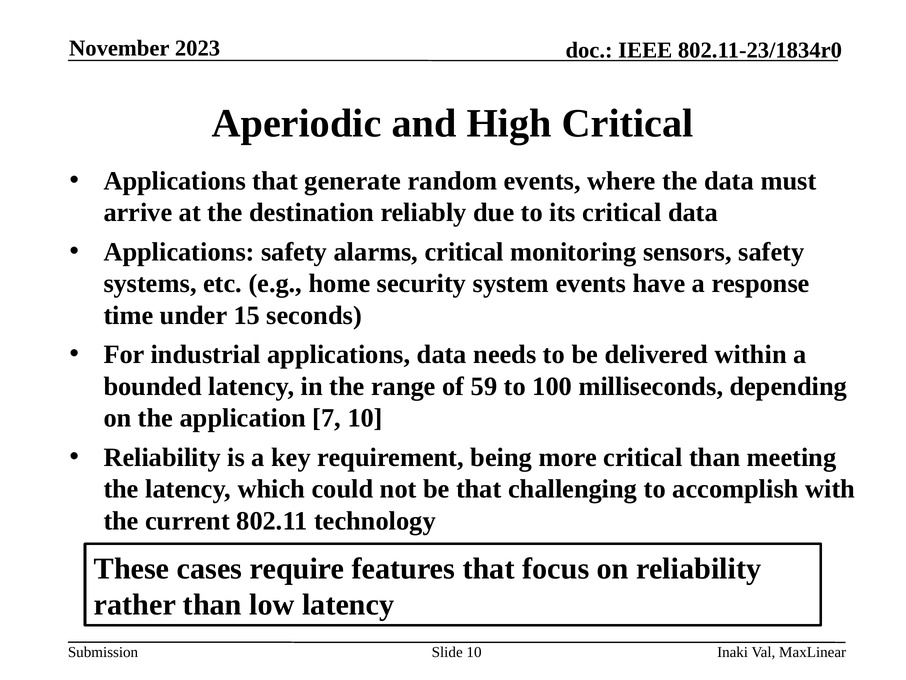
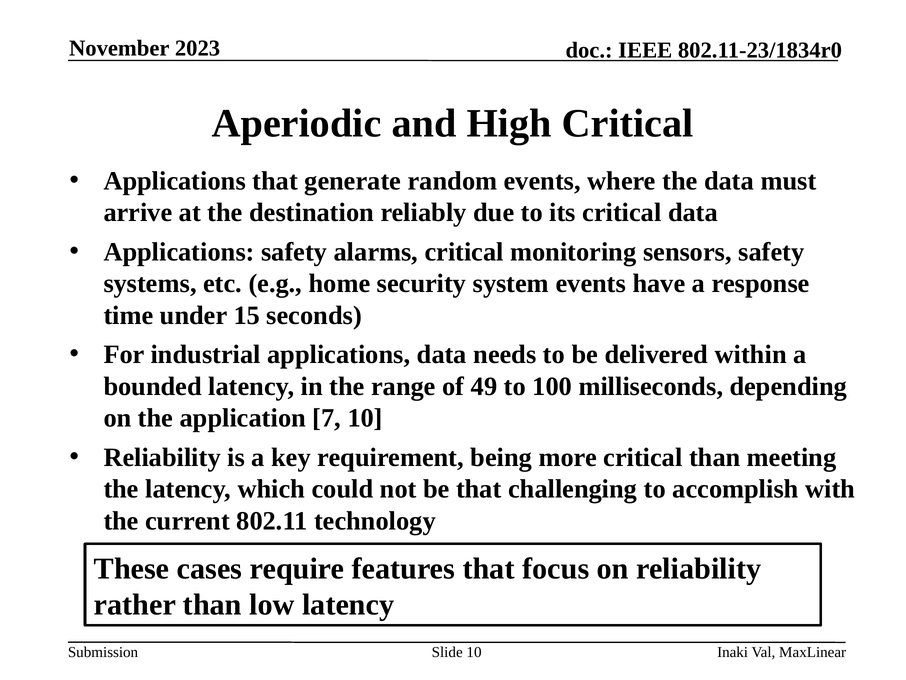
59: 59 -> 49
